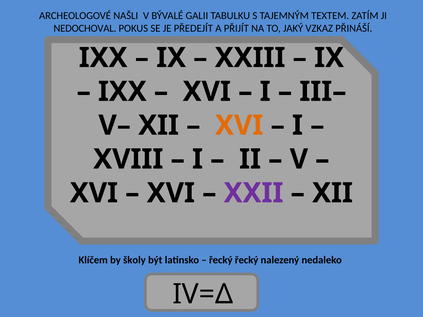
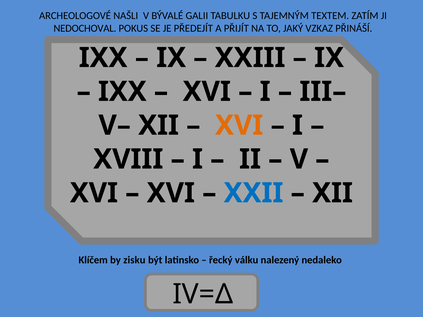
XXII colour: purple -> blue
školy: školy -> zisku
řecký řecký: řecký -> válku
